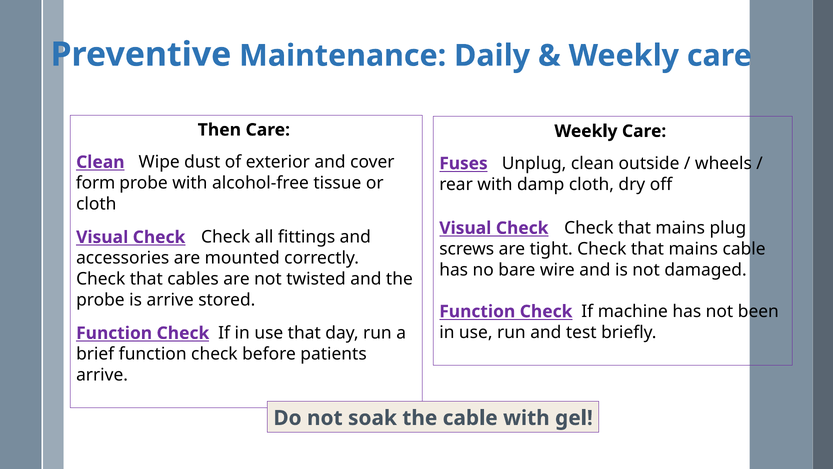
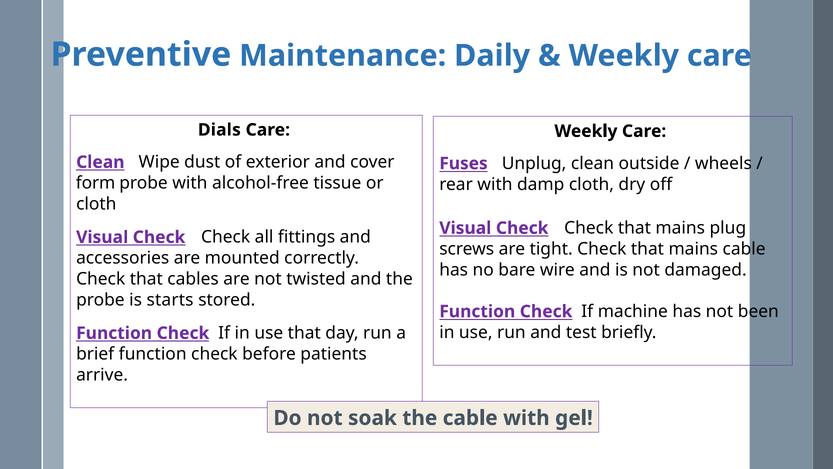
Then: Then -> Dials
is arrive: arrive -> starts
